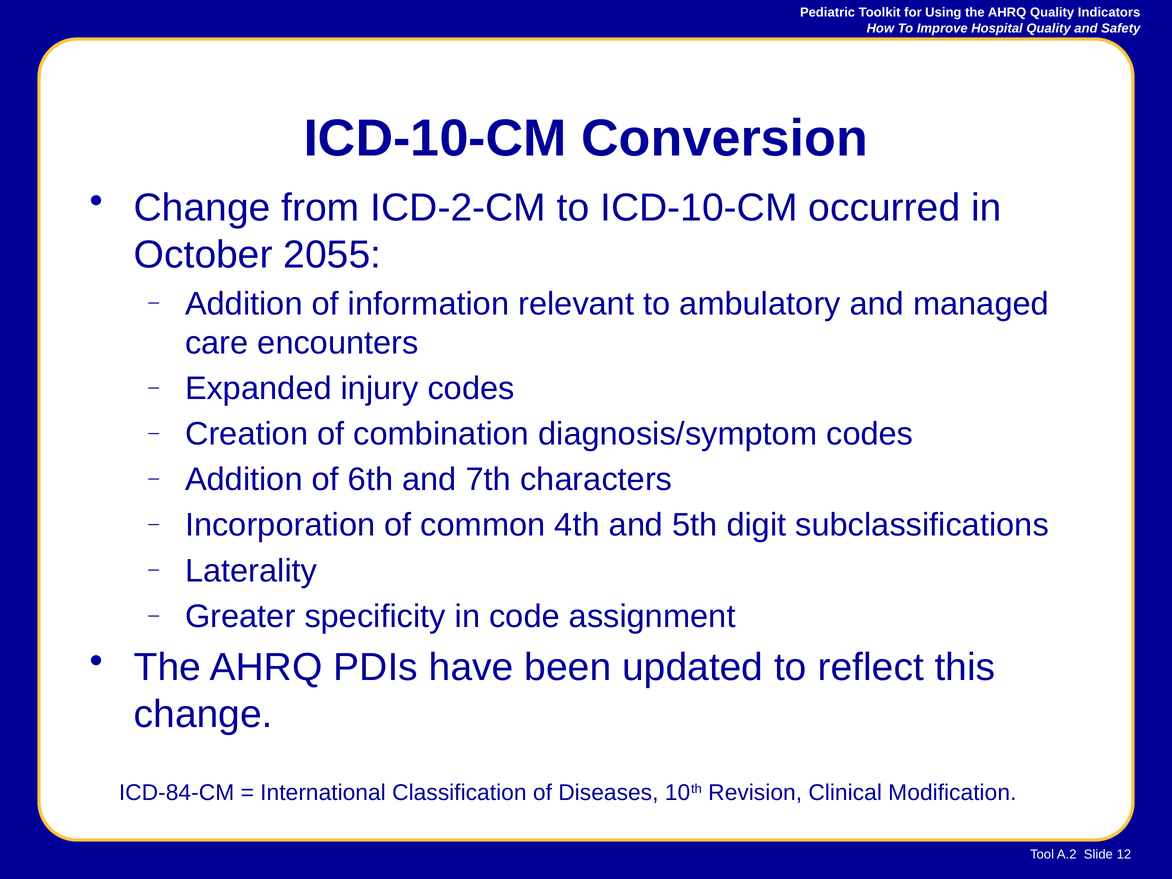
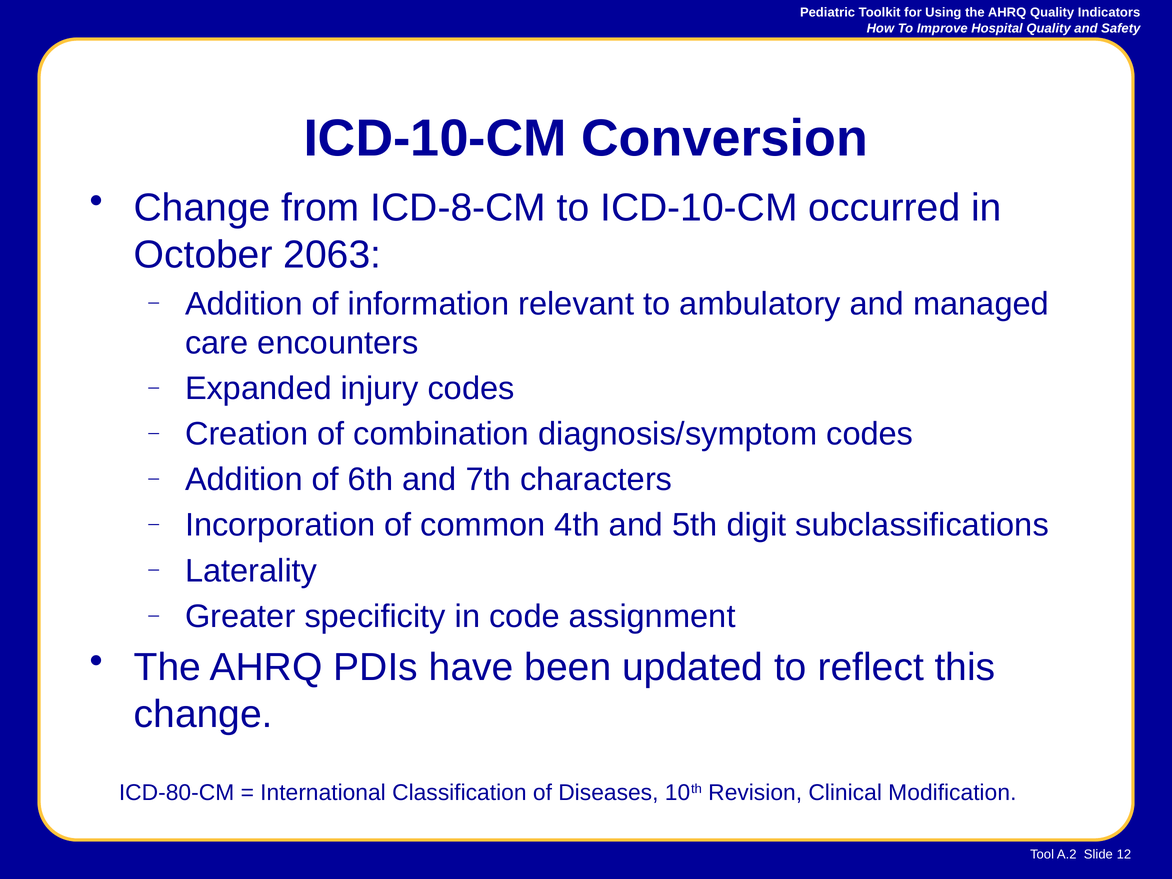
ICD-2-CM: ICD-2-CM -> ICD-8-CM
2055: 2055 -> 2063
ICD-84-CM: ICD-84-CM -> ICD-80-CM
